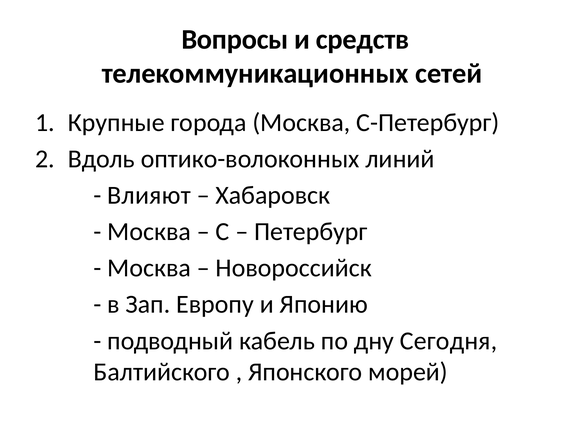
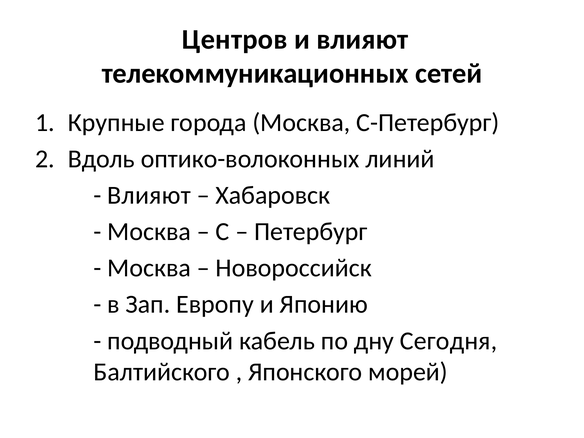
Вопросы: Вопросы -> Центров
и средств: средств -> влияют
